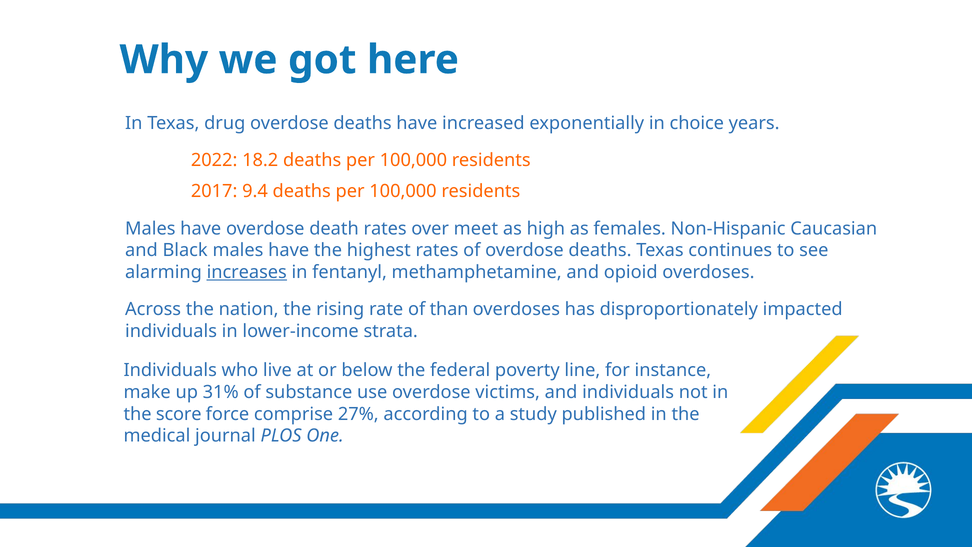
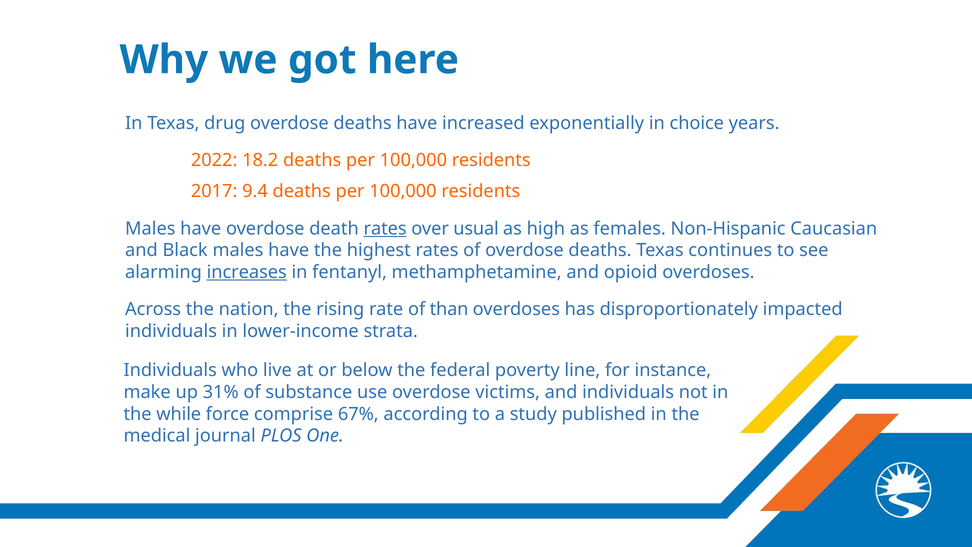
rates at (385, 228) underline: none -> present
meet: meet -> usual
score: score -> while
27%: 27% -> 67%
